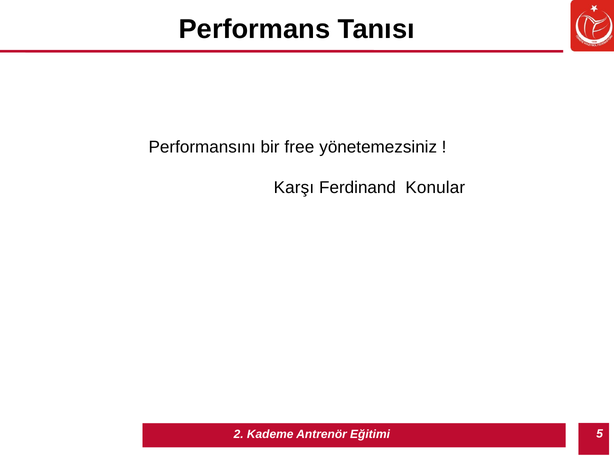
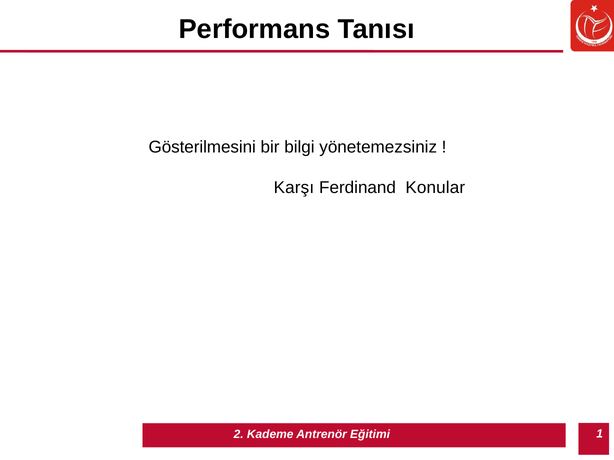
Performansını: Performansını -> Gösterilmesini
free: free -> bilgi
5: 5 -> 1
